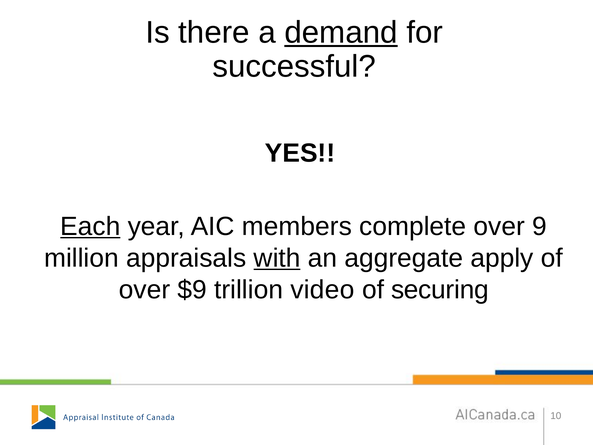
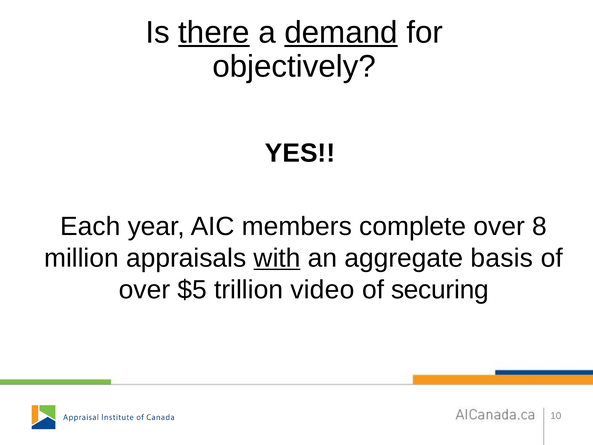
there underline: none -> present
successful: successful -> objectively
Each underline: present -> none
9: 9 -> 8
apply: apply -> basis
$9: $9 -> $5
